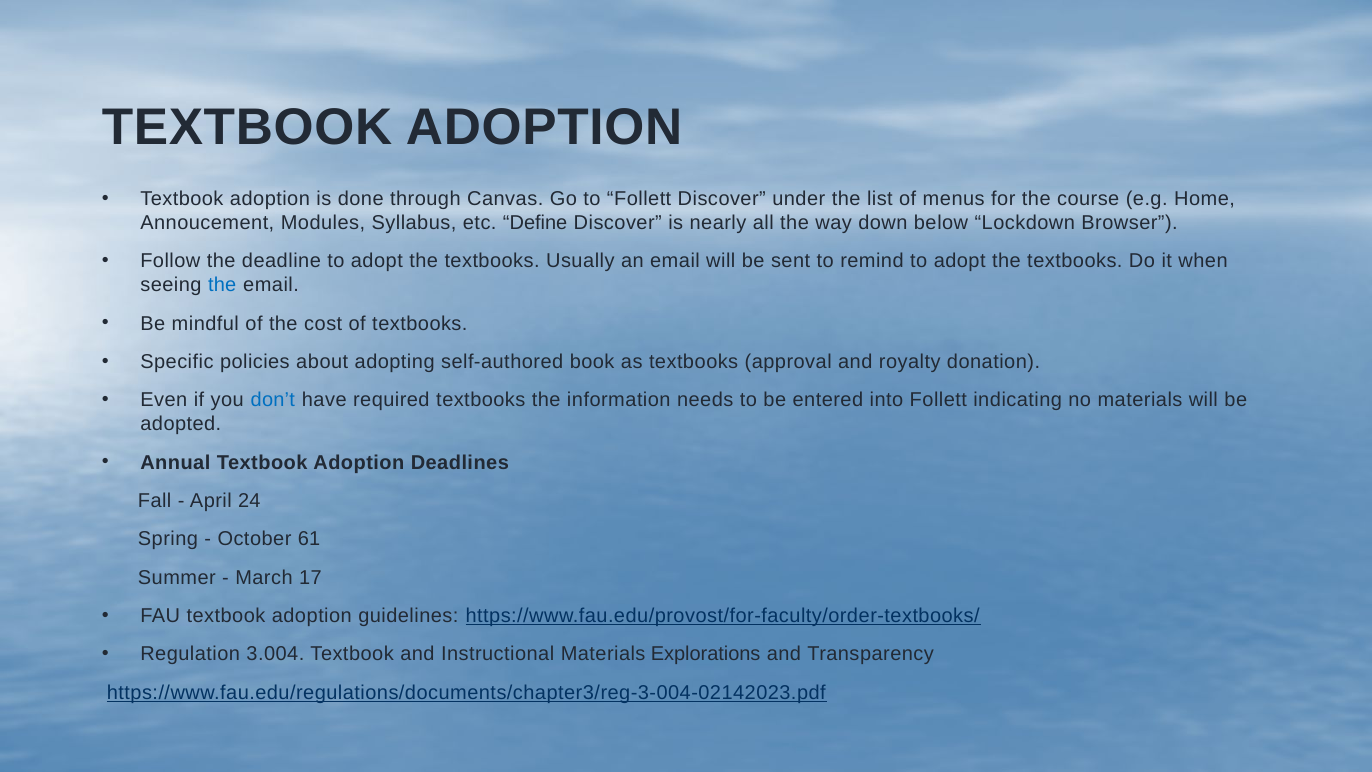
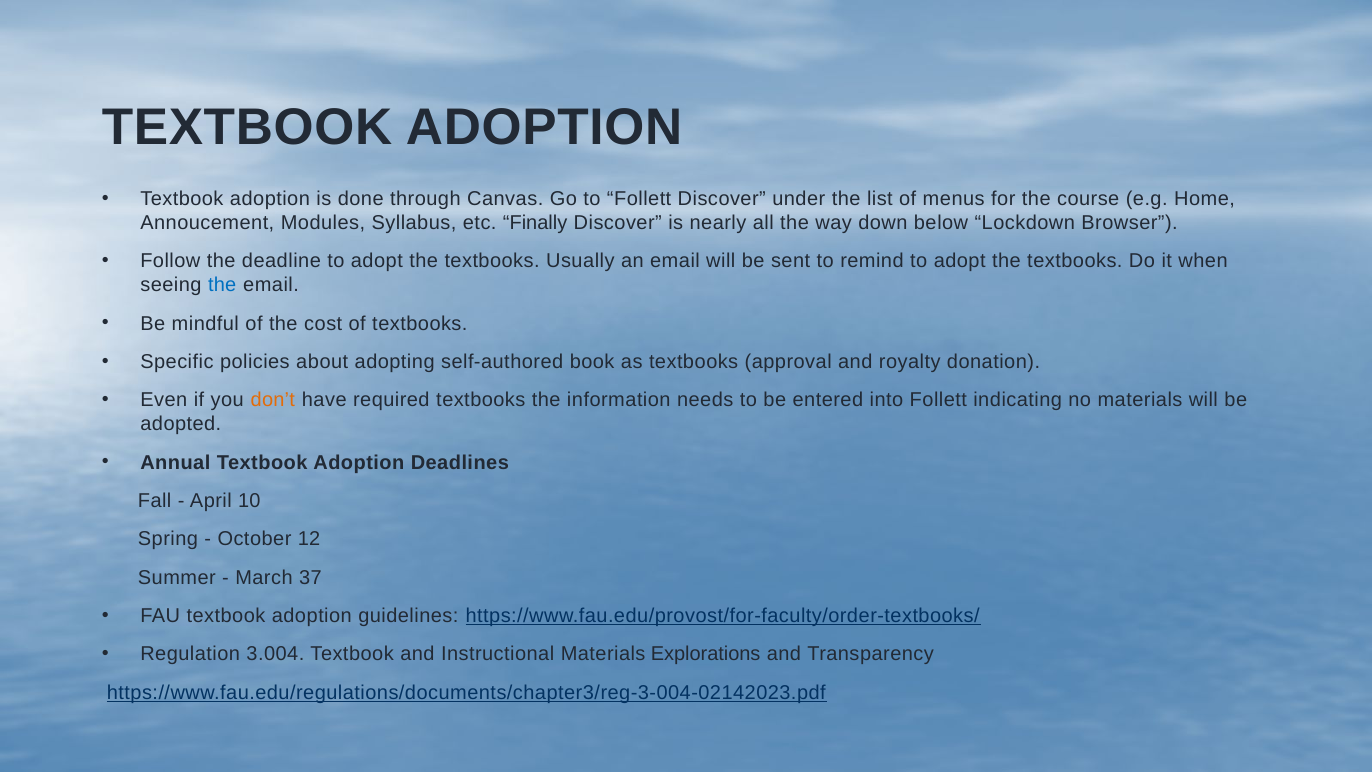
Define: Define -> Finally
don’t colour: blue -> orange
24: 24 -> 10
61: 61 -> 12
17: 17 -> 37
